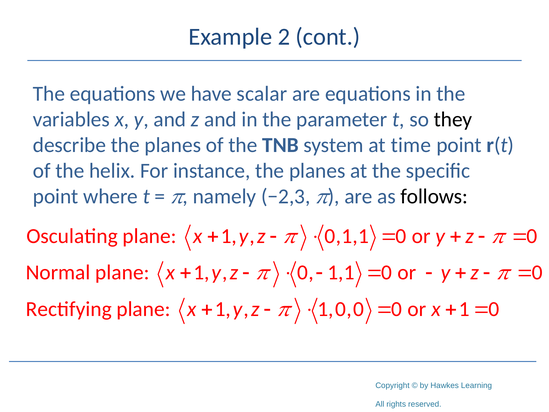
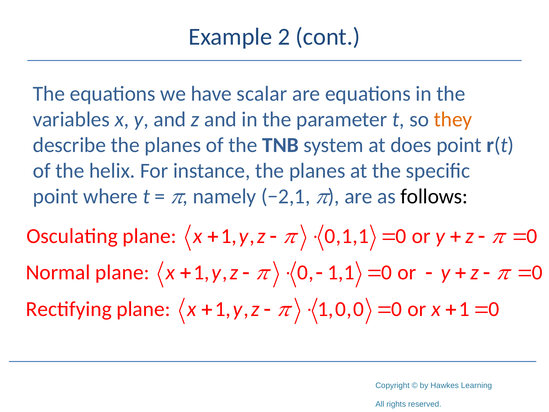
they colour: black -> orange
time: time -> does
−2,3: −2,3 -> −2,1
